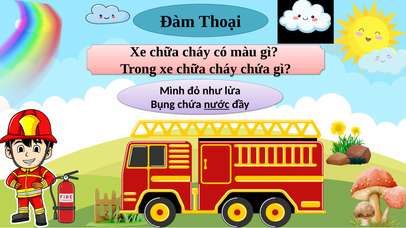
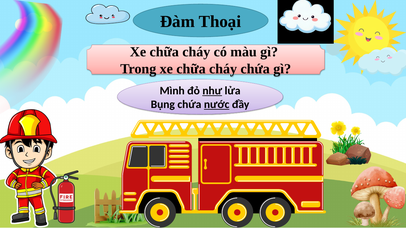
như underline: none -> present
